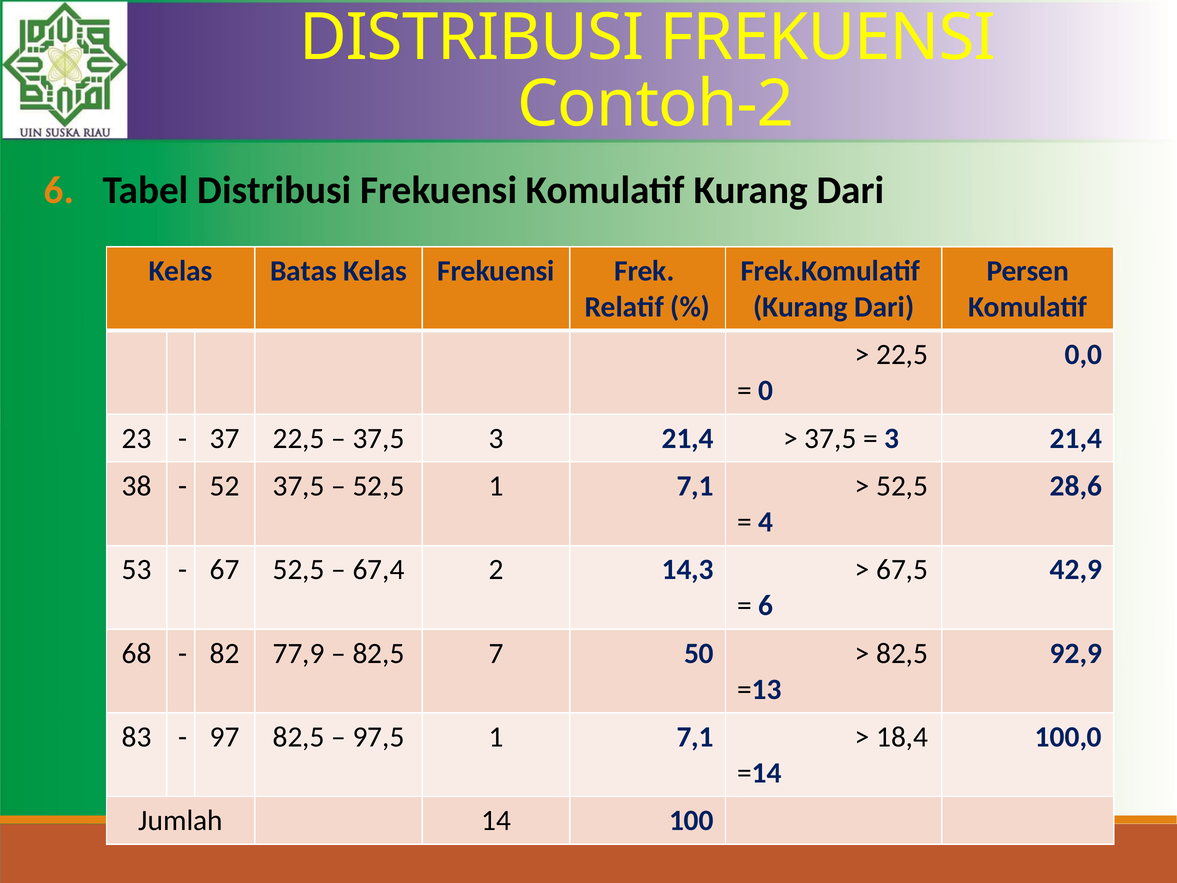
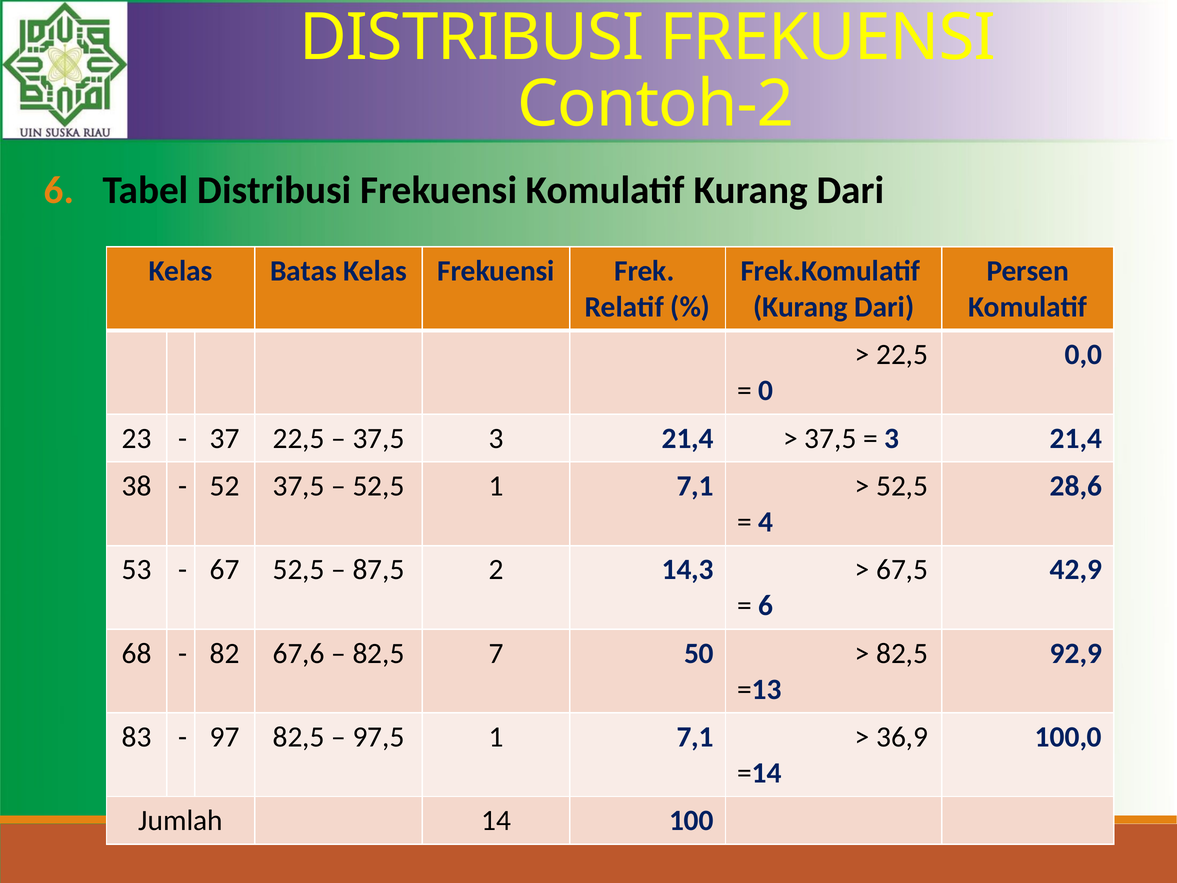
67,4: 67,4 -> 87,5
77,9: 77,9 -> 67,6
18,4: 18,4 -> 36,9
